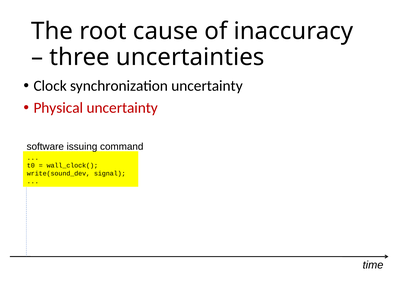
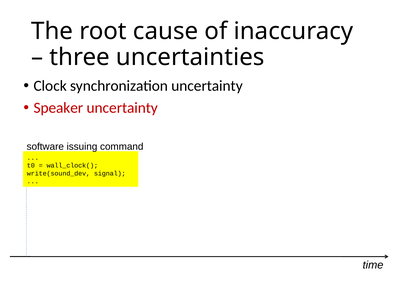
Physical: Physical -> Speaker
